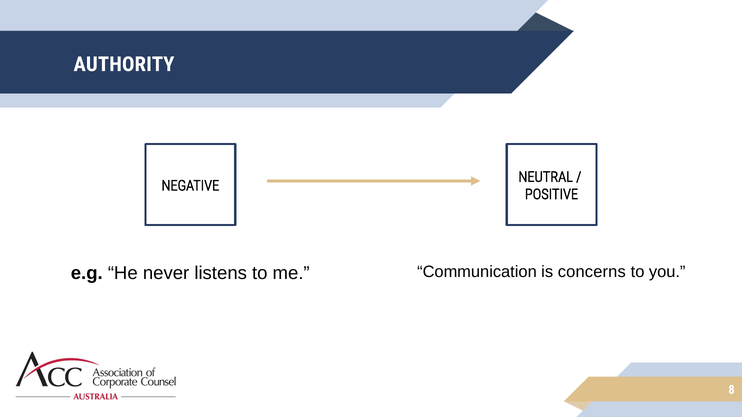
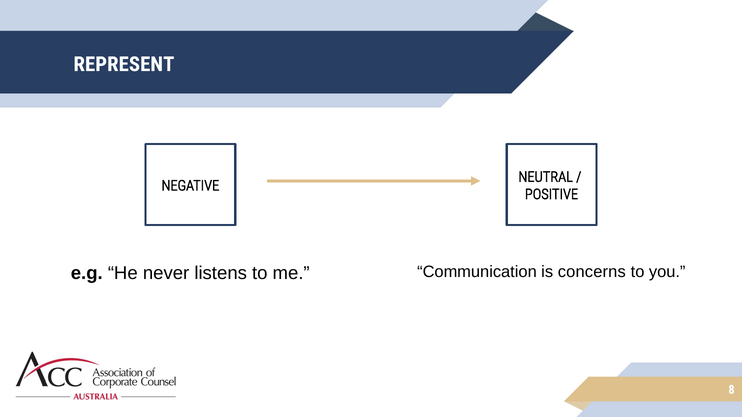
AUTHORITY: AUTHORITY -> REPRESENT
